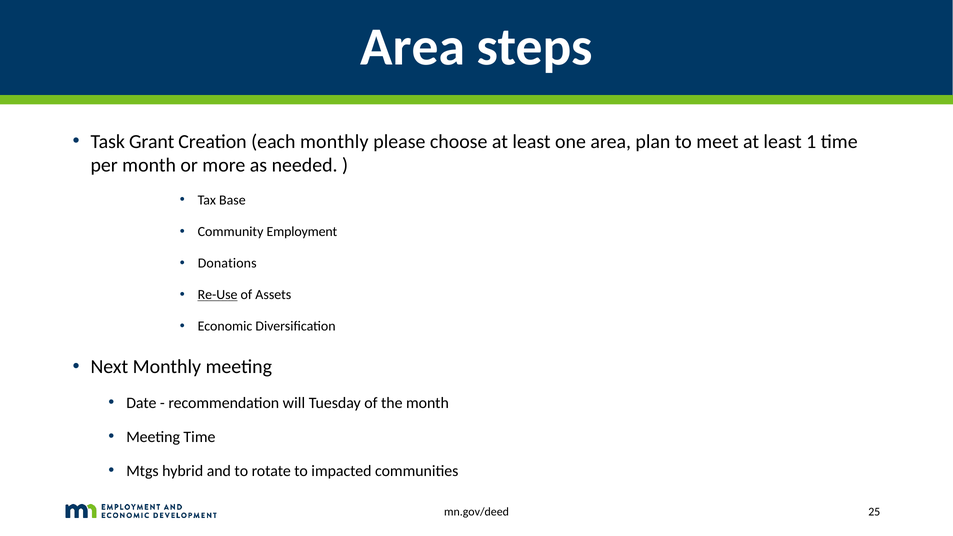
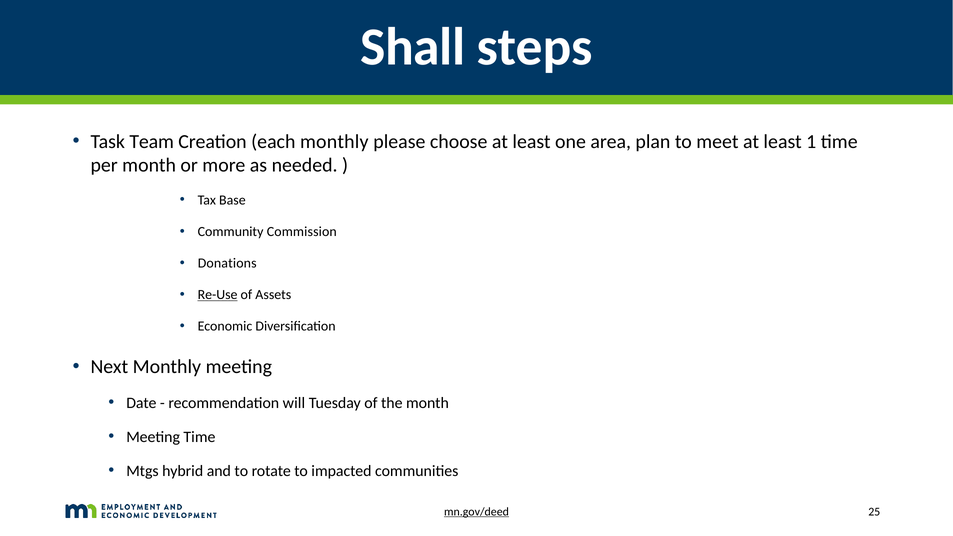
Area at (413, 47): Area -> Shall
Grant: Grant -> Team
Employment: Employment -> Commission
mn.gov/deed underline: none -> present
